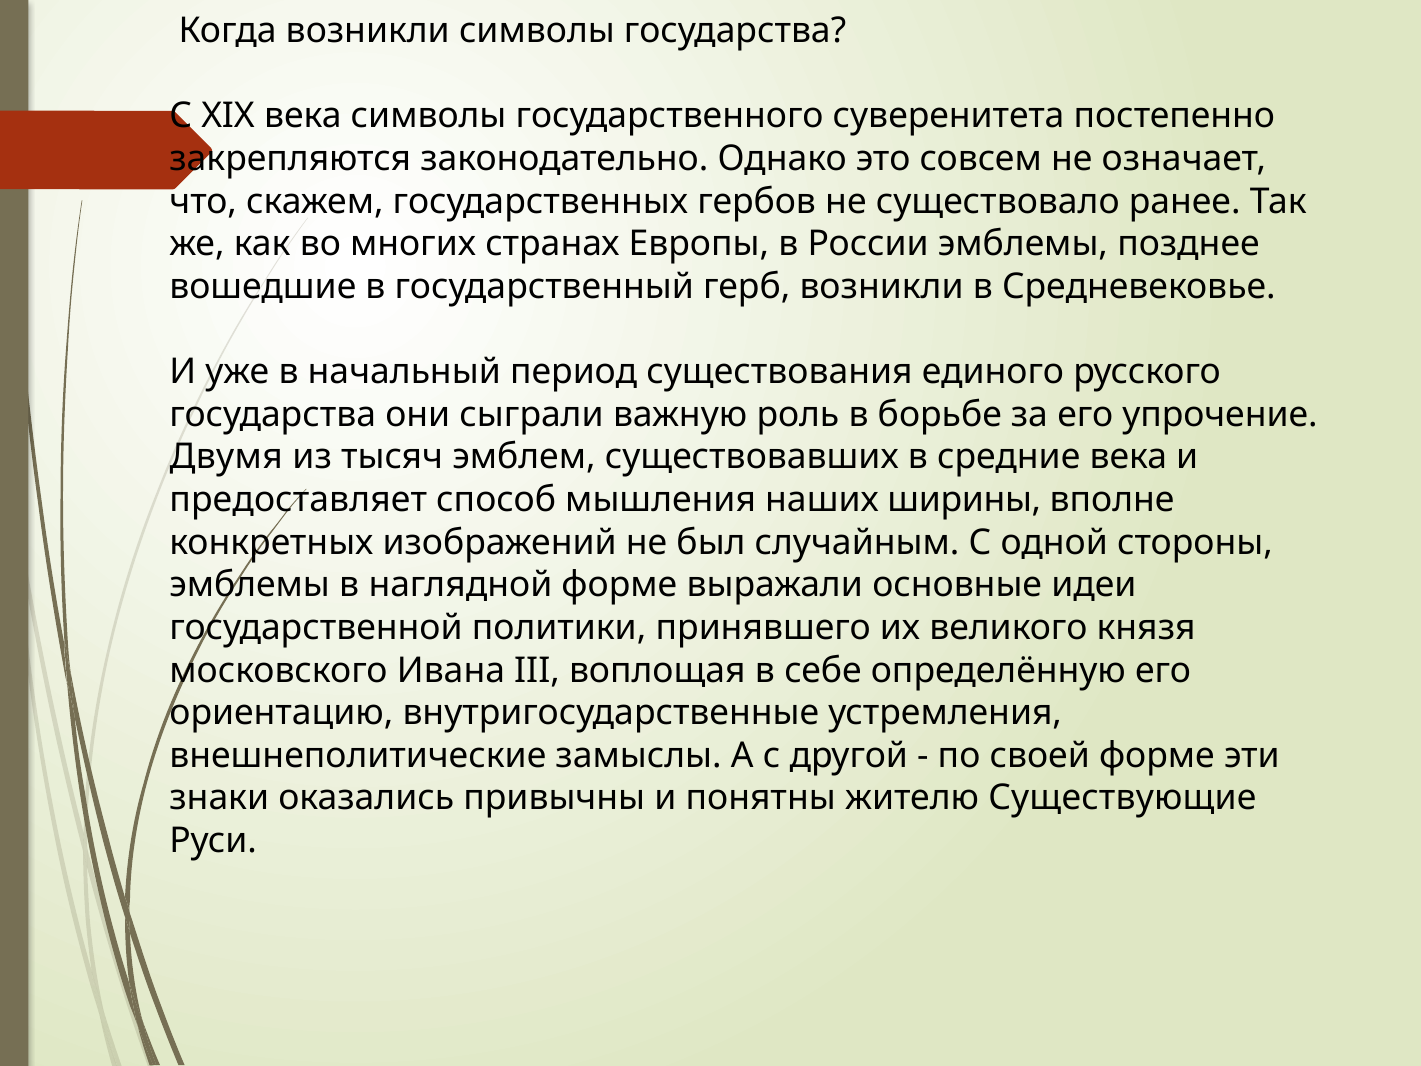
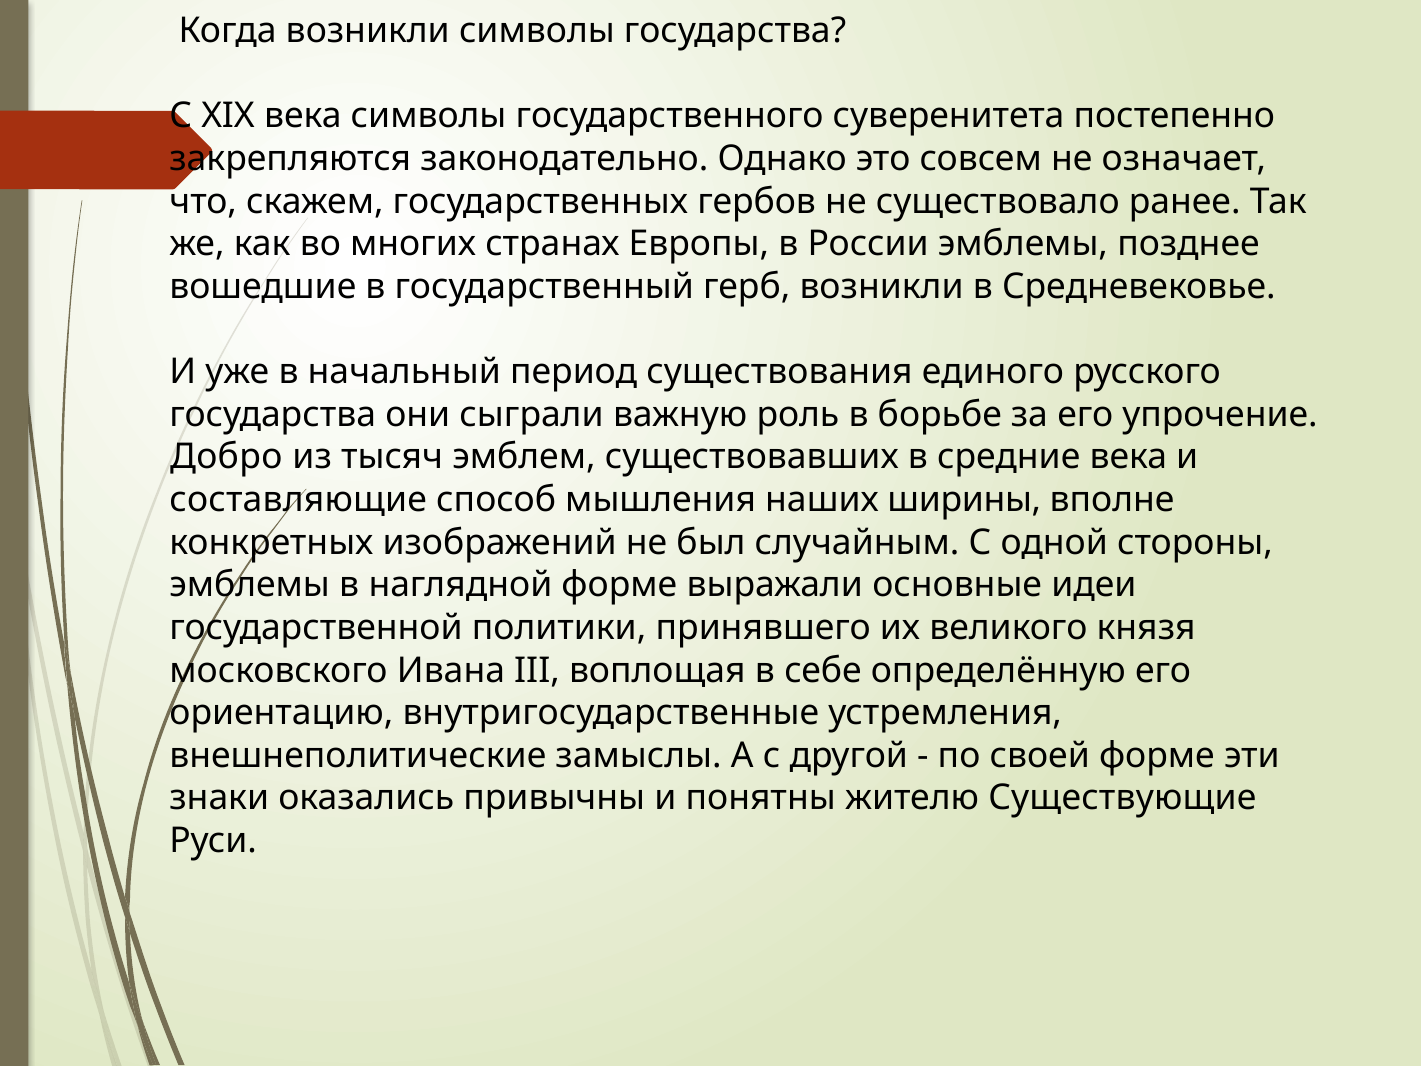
Двумя: Двумя -> Добро
предоставляет: предоставляет -> составляющие
